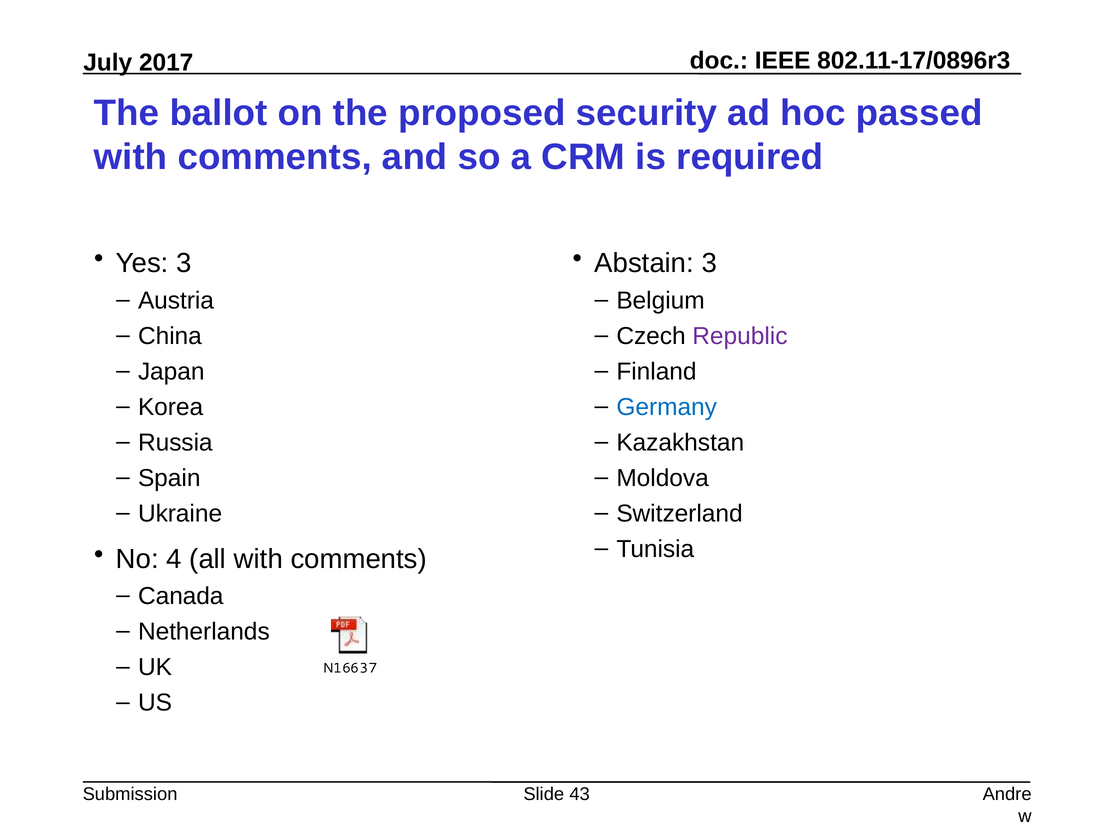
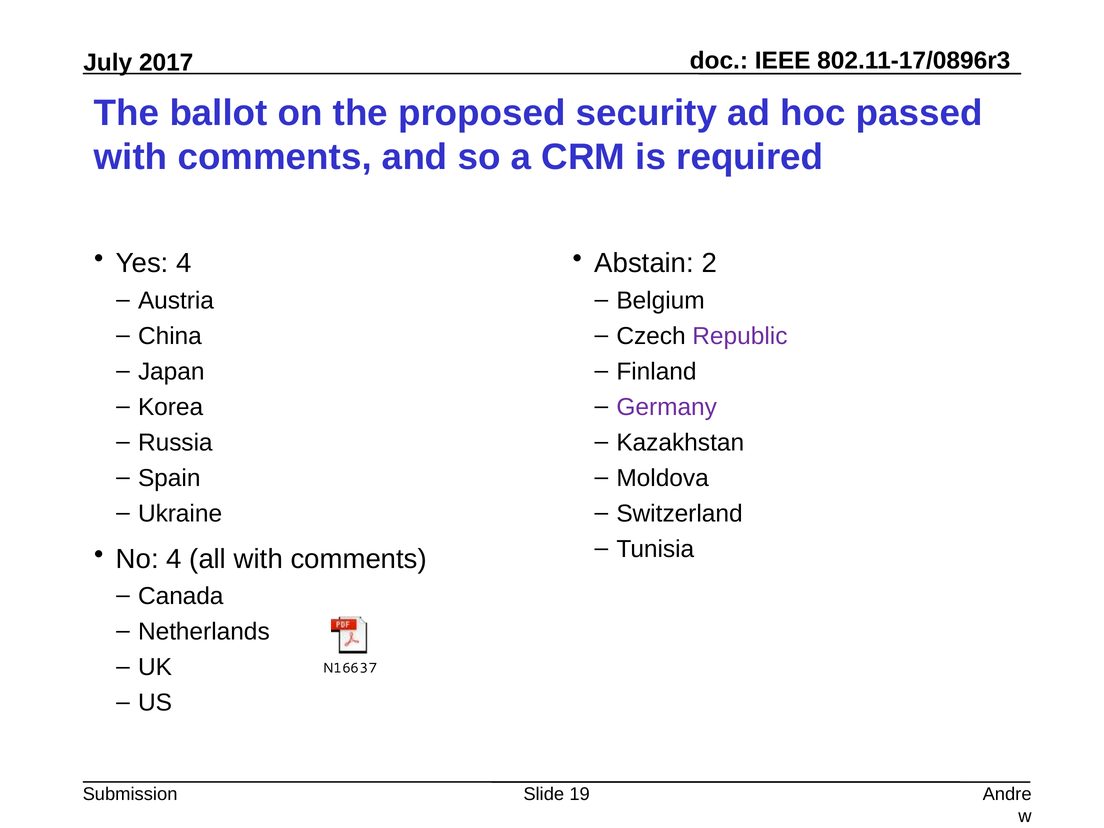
Yes 3: 3 -> 4
Abstain 3: 3 -> 2
Germany colour: blue -> purple
43: 43 -> 19
